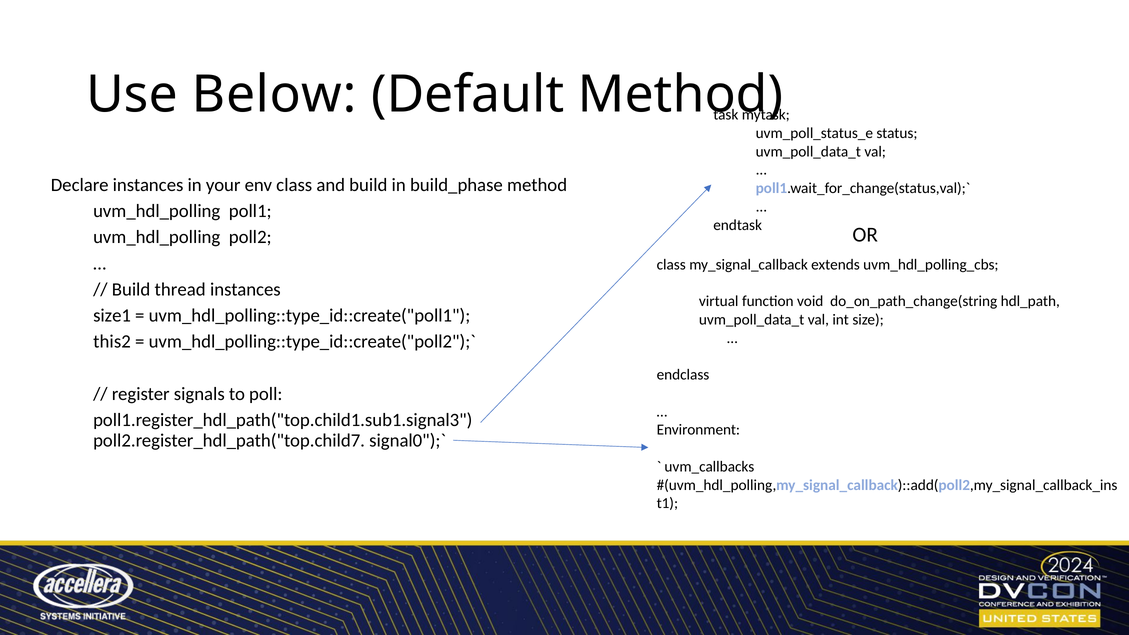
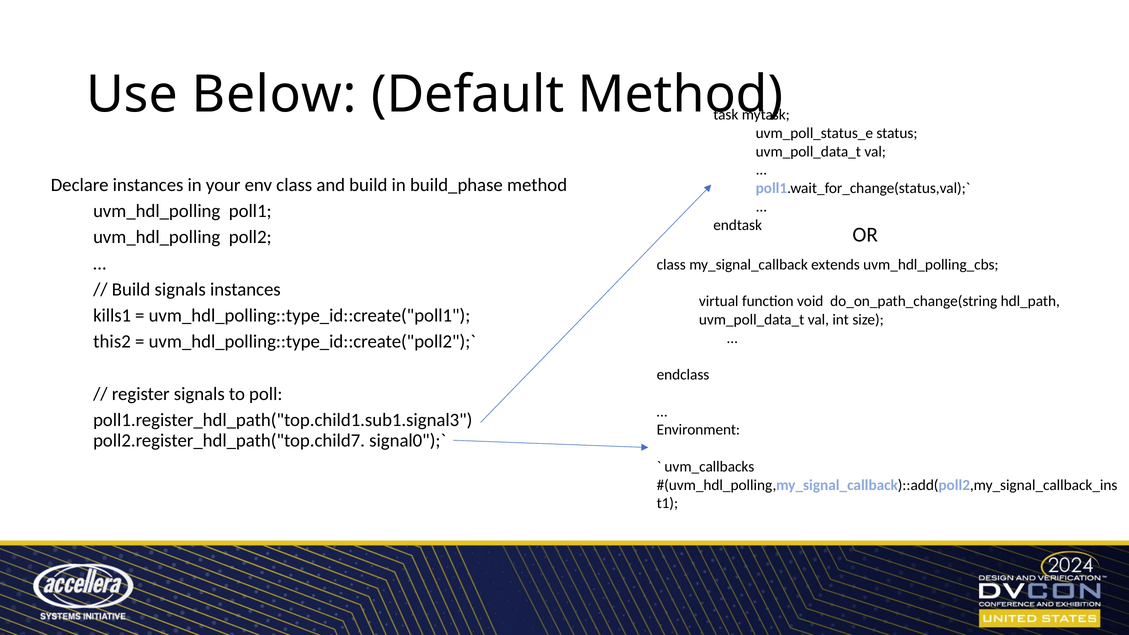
Build thread: thread -> signals
size1: size1 -> kills1
